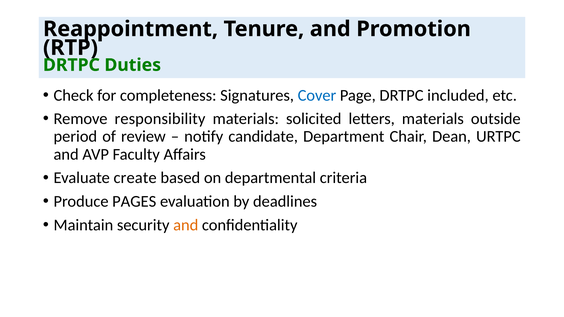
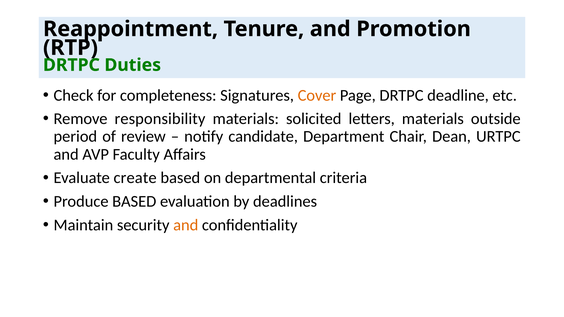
Cover colour: blue -> orange
included: included -> deadline
Produce PAGES: PAGES -> BASED
